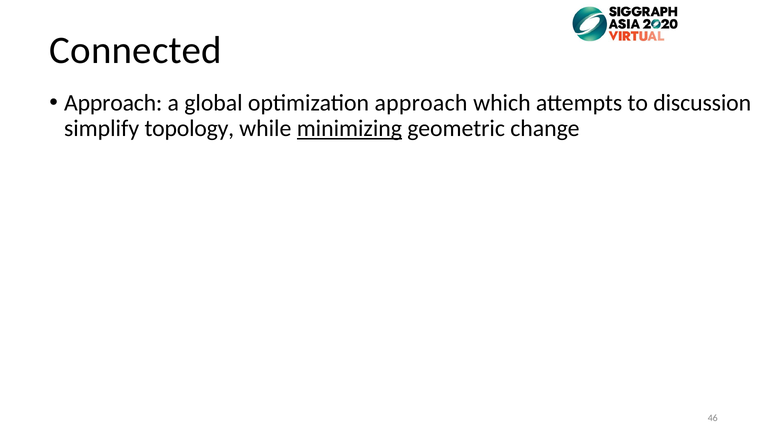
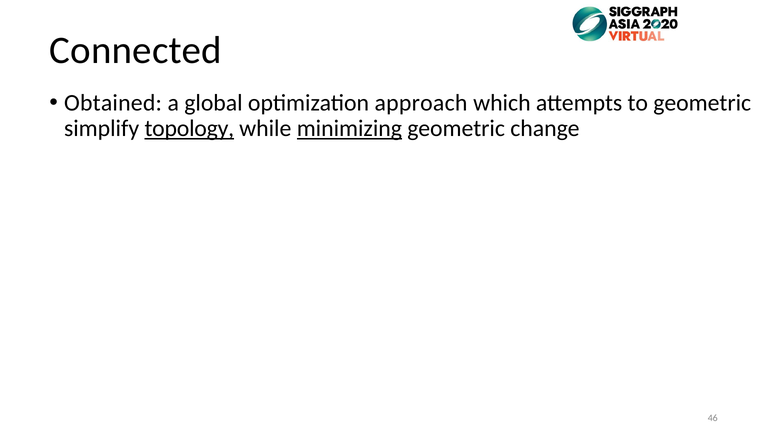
Approach at (113, 103): Approach -> Obtained
to discussion: discussion -> geometric
topology underline: none -> present
